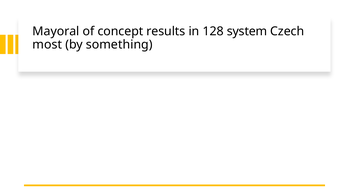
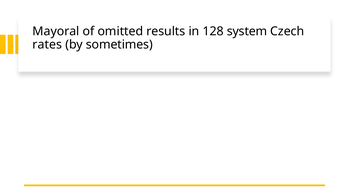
concept: concept -> omitted
most: most -> rates
something: something -> sometimes
